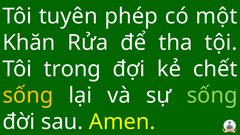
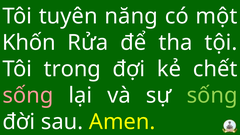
phép: phép -> năng
Khăn: Khăn -> Khốn
sống at (28, 95) colour: yellow -> pink
